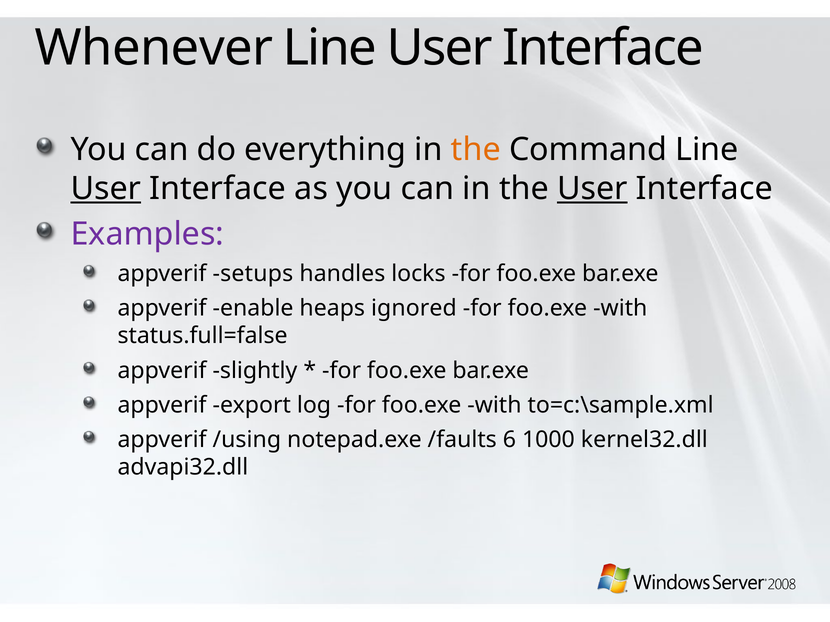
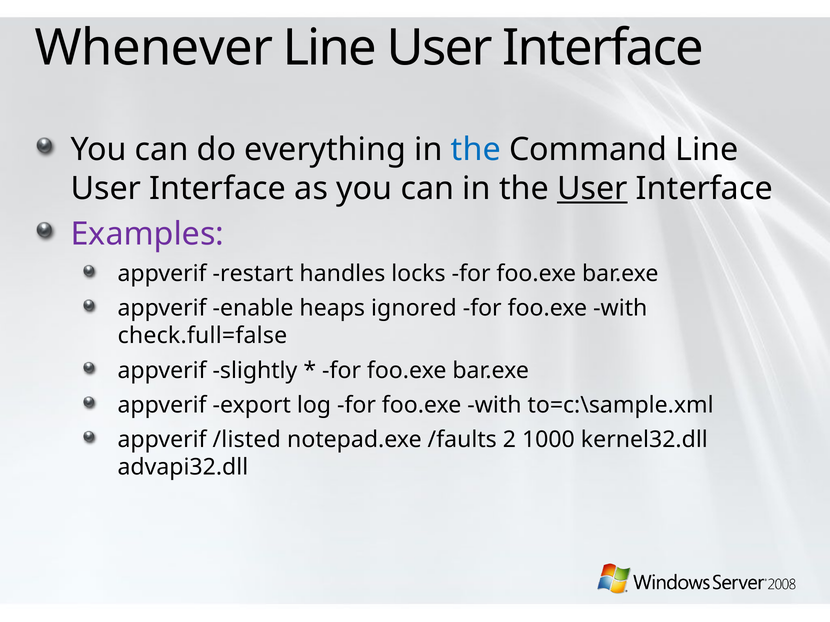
the at (476, 150) colour: orange -> blue
User at (106, 189) underline: present -> none
setups: setups -> restart
status.full=false: status.full=false -> check.full=false
/using: /using -> /listed
6: 6 -> 2
